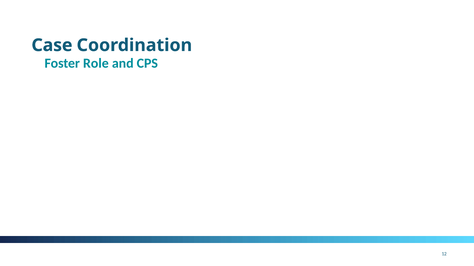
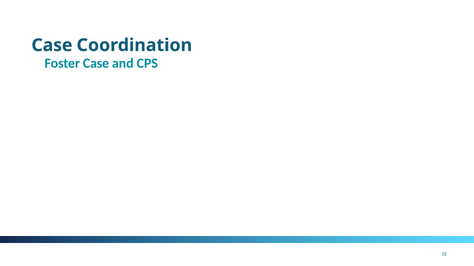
Foster Role: Role -> Case
